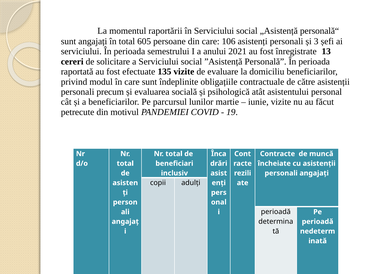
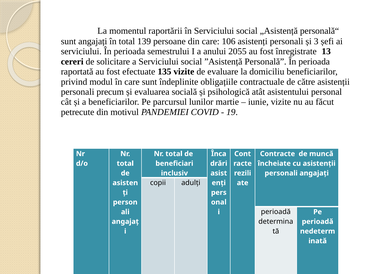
605: 605 -> 139
2021: 2021 -> 2055
